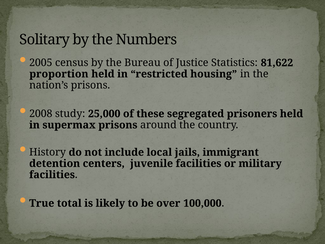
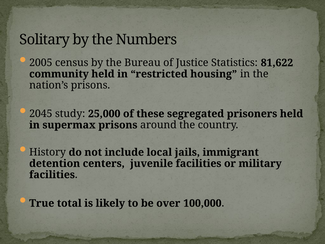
proportion: proportion -> community
2008: 2008 -> 2045
